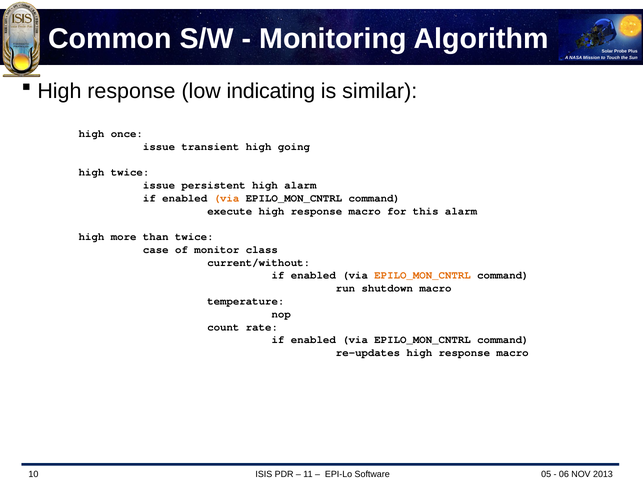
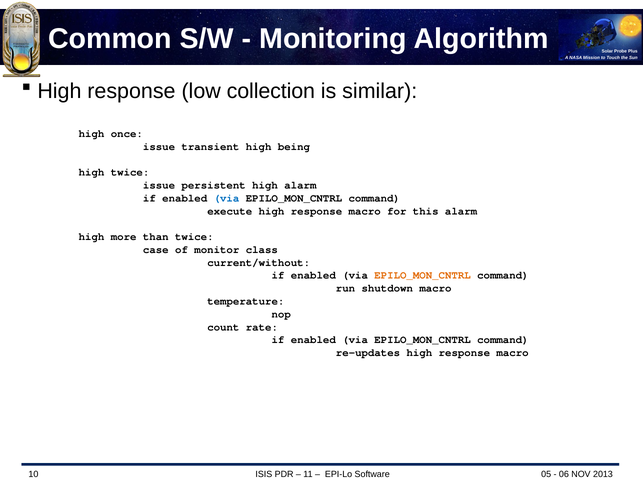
indicating: indicating -> collection
going: going -> being
via at (226, 198) colour: orange -> blue
